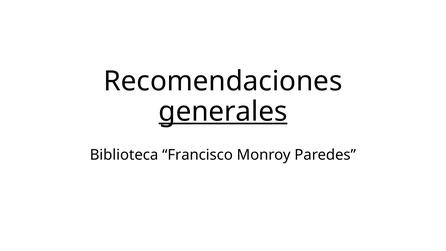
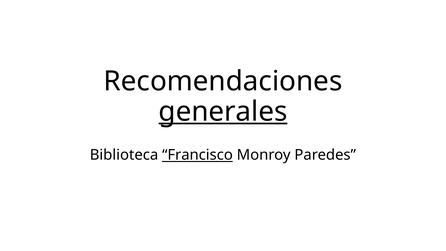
Francisco underline: none -> present
